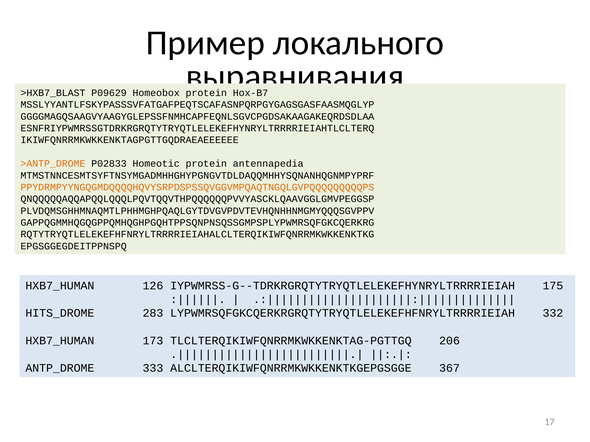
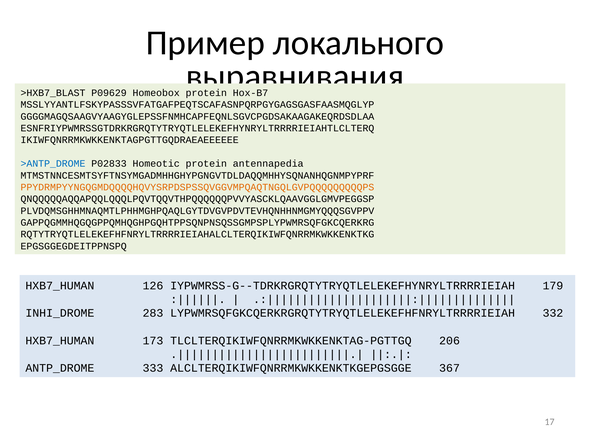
>ANTP_DROME colour: orange -> blue
175: 175 -> 179
HITS_DROME: HITS_DROME -> INHI_DROME
